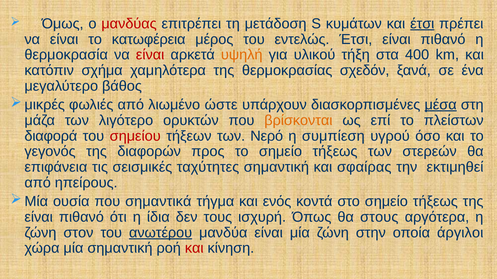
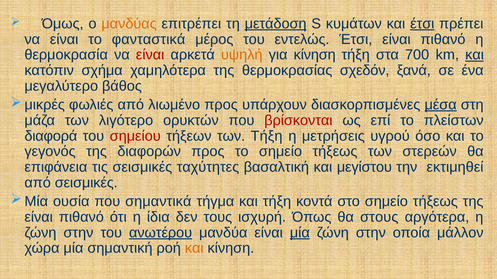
μανδύας colour: red -> orange
μετάδοση underline: none -> present
κατωφέρεια: κατωφέρεια -> φανταστικά
για υλικού: υλικού -> κίνηση
400: 400 -> 700
και at (475, 55) underline: none -> present
λιωμένο ώστε: ώστε -> προς
βρίσκονται colour: orange -> red
των Νερό: Νερό -> Τήξη
συμπίεση: συμπίεση -> μετρήσεις
ταχύτητες σημαντική: σημαντική -> βασαλτική
σφαίρας: σφαίρας -> μεγίστου
από ηπείρους: ηπείρους -> σεισμικές
και ενός: ενός -> τήξη
στον at (78, 233): στον -> στην
μία at (300, 233) underline: none -> present
άργιλοι: άργιλοι -> μάλλον
και at (194, 249) colour: red -> orange
